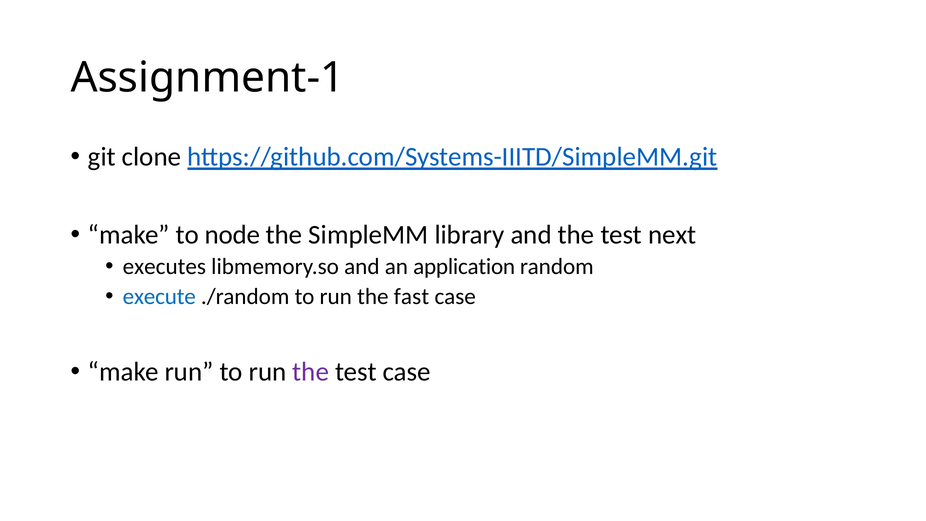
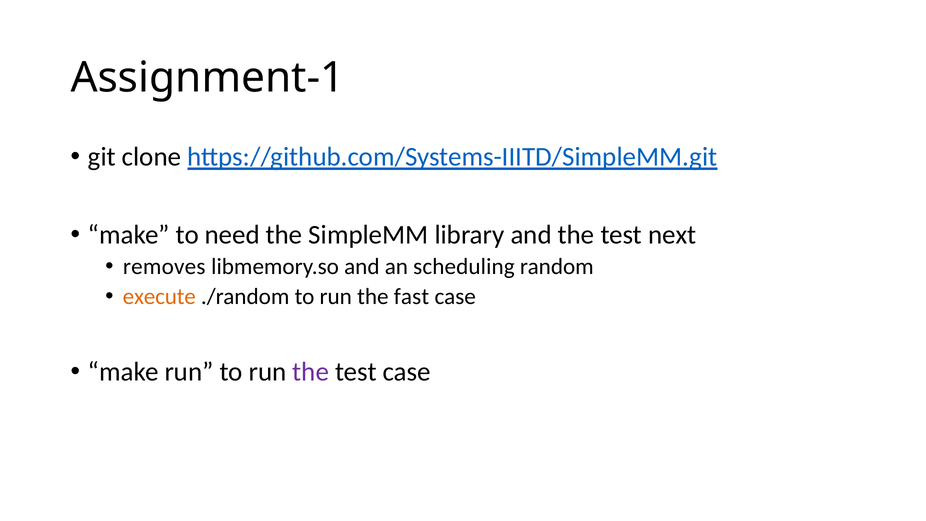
node: node -> need
executes: executes -> removes
application: application -> scheduling
execute colour: blue -> orange
